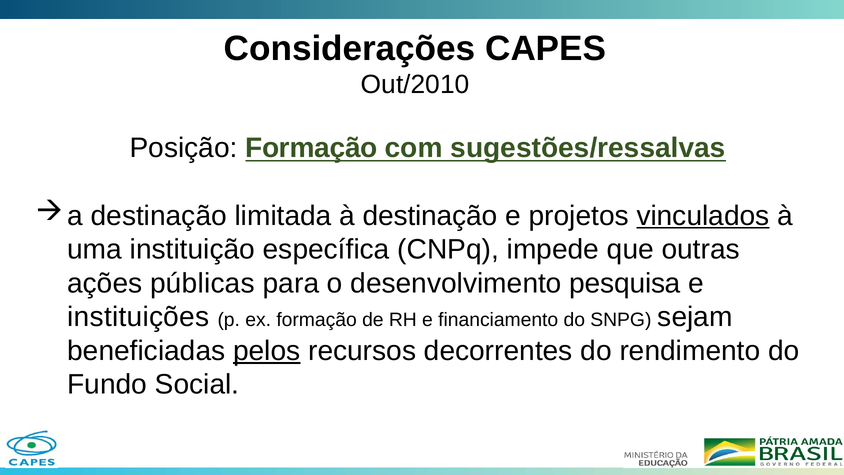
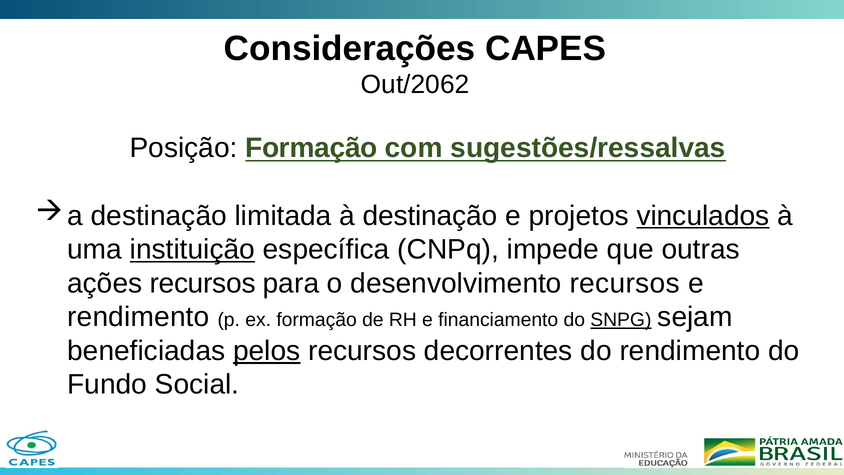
Out/2010: Out/2010 -> Out/2062
instituição underline: none -> present
ações públicas: públicas -> recursos
desenvolvimento pesquisa: pesquisa -> recursos
instituições at (138, 317): instituições -> rendimento
SNPG underline: none -> present
